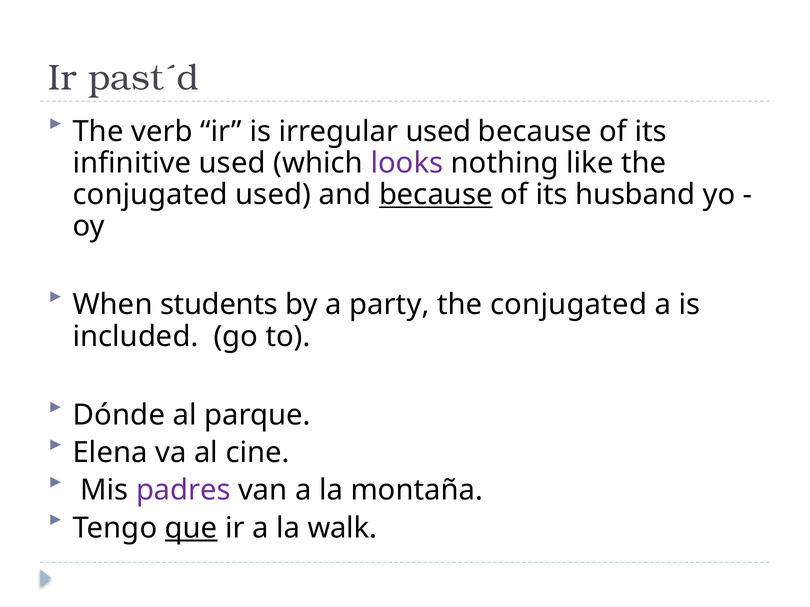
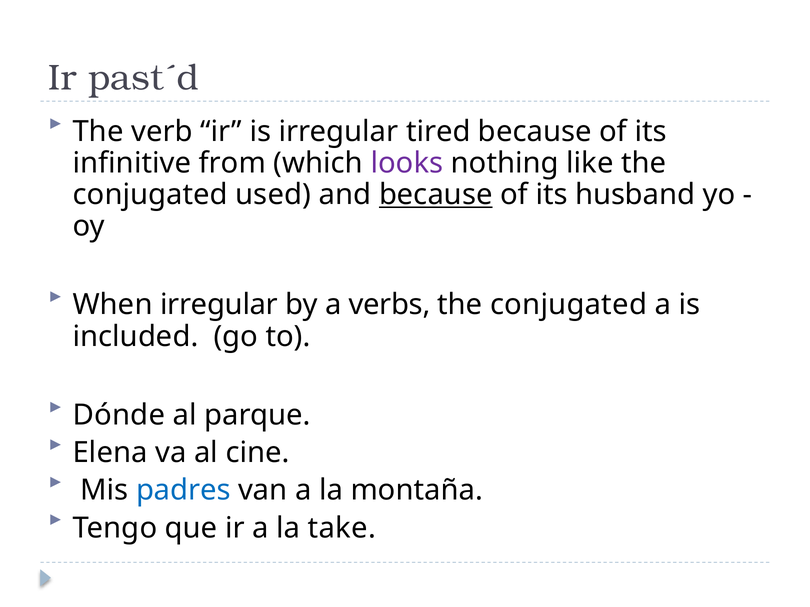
irregular used: used -> tired
infinitive used: used -> from
When students: students -> irregular
party: party -> verbs
padres colour: purple -> blue
que underline: present -> none
walk: walk -> take
